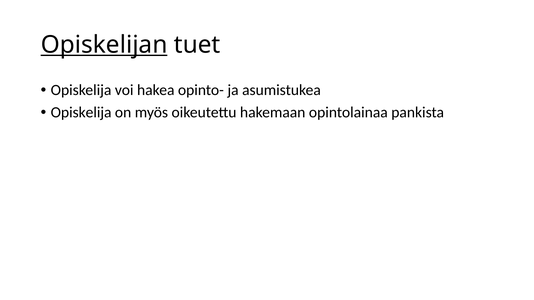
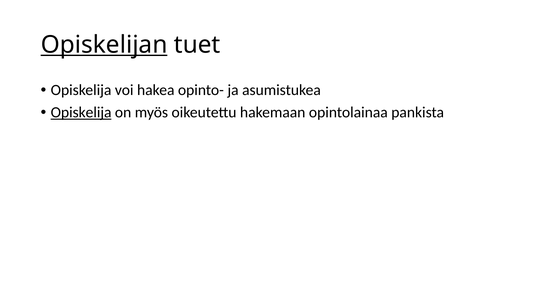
Opiskelija at (81, 113) underline: none -> present
